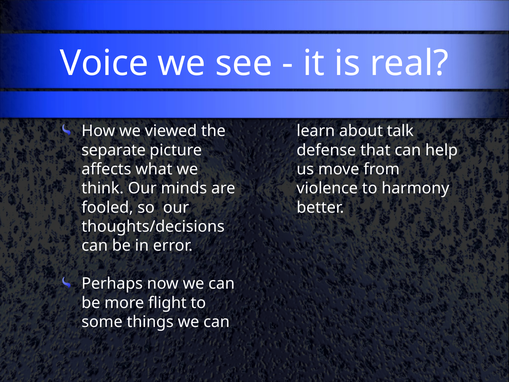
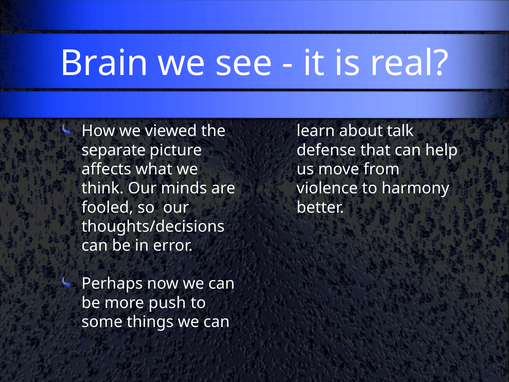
Voice: Voice -> Brain
flight: flight -> push
